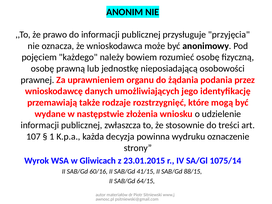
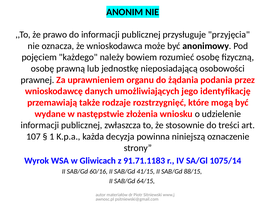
wydruku: wydruku -> niniejszą
23.01.2015: 23.01.2015 -> 91.71.1183
